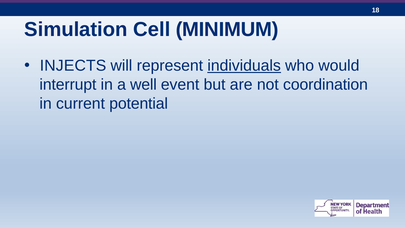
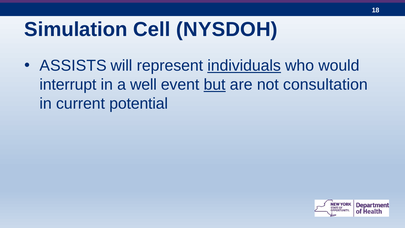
MINIMUM: MINIMUM -> NYSDOH
INJECTS: INJECTS -> ASSISTS
but underline: none -> present
coordination: coordination -> consultation
